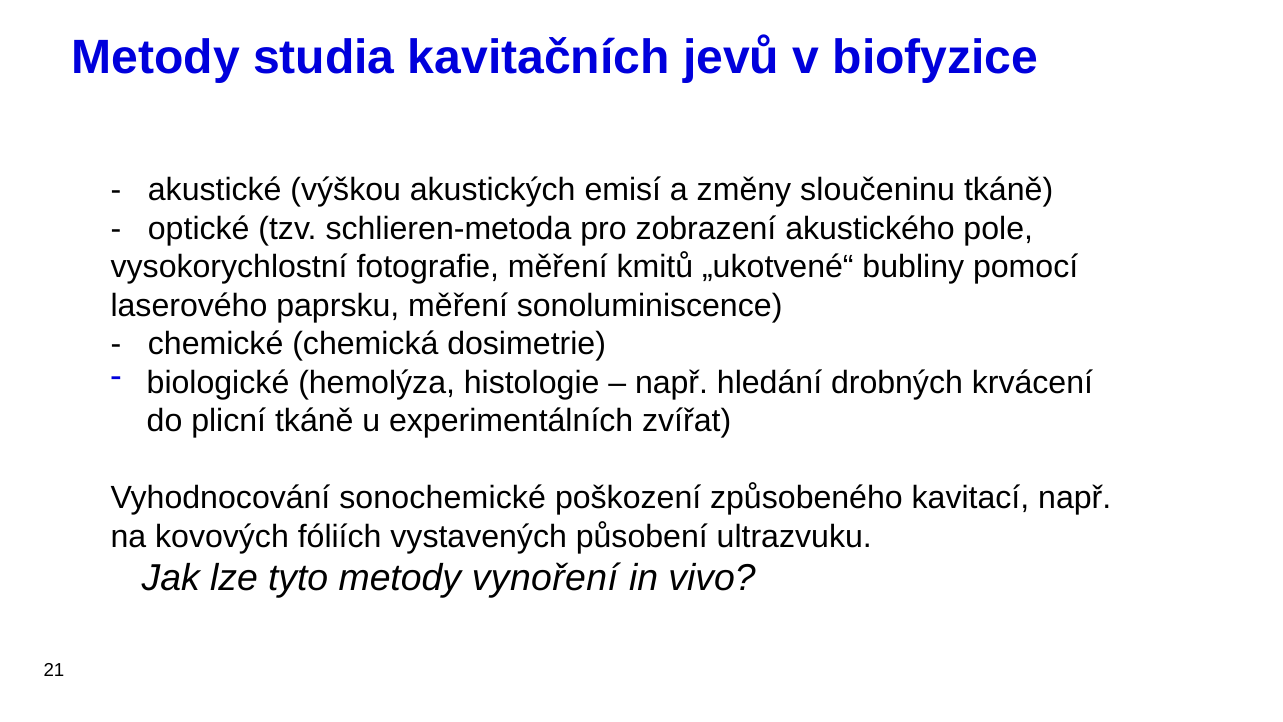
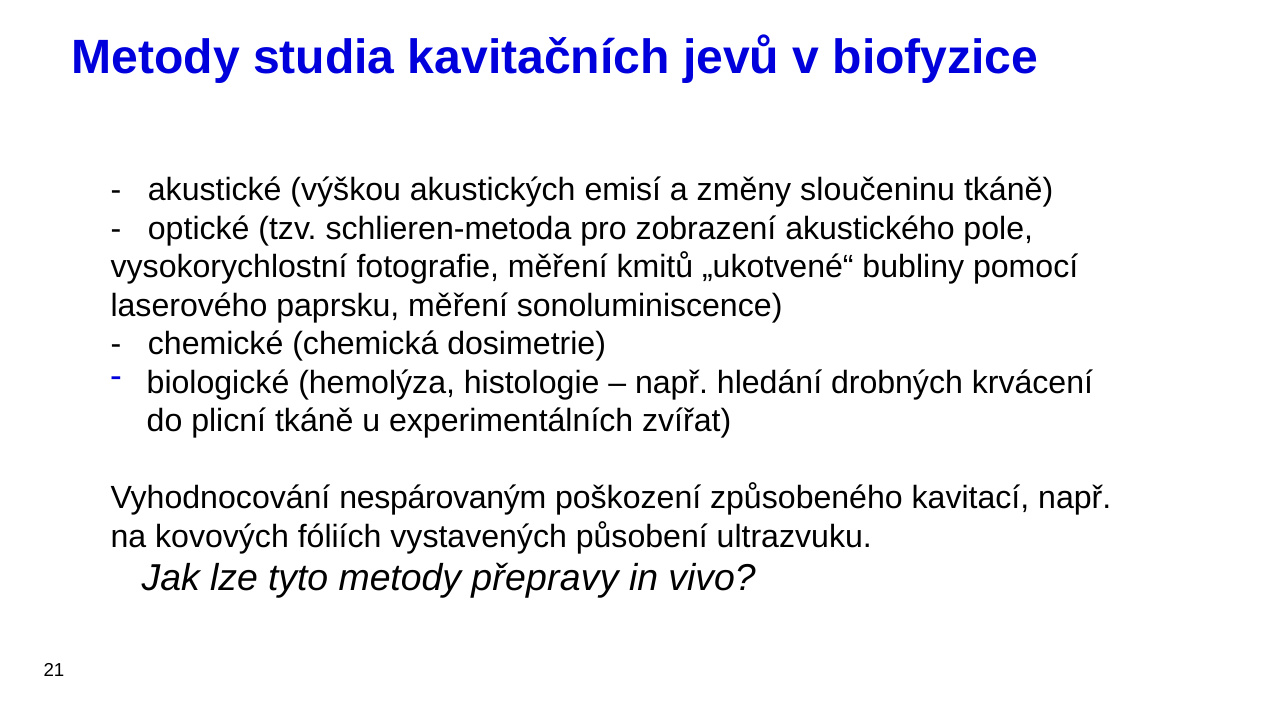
sonochemické: sonochemické -> nespárovaným
vynoření: vynoření -> přepravy
